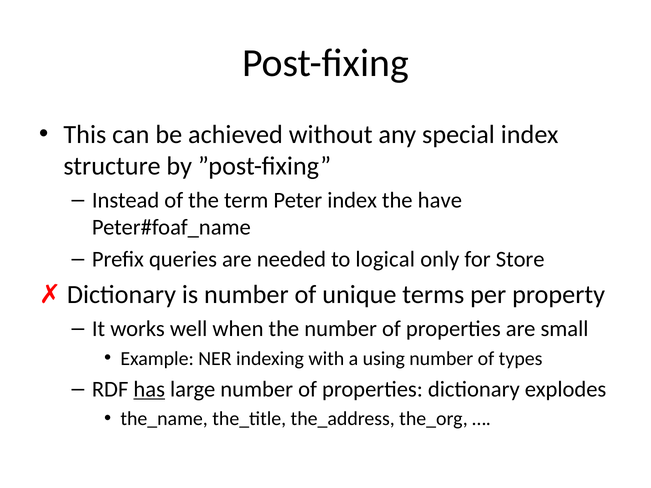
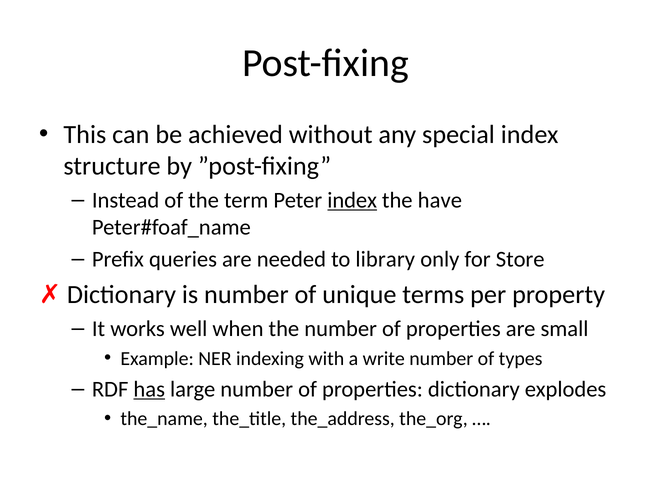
index at (352, 200) underline: none -> present
logical: logical -> library
using: using -> write
